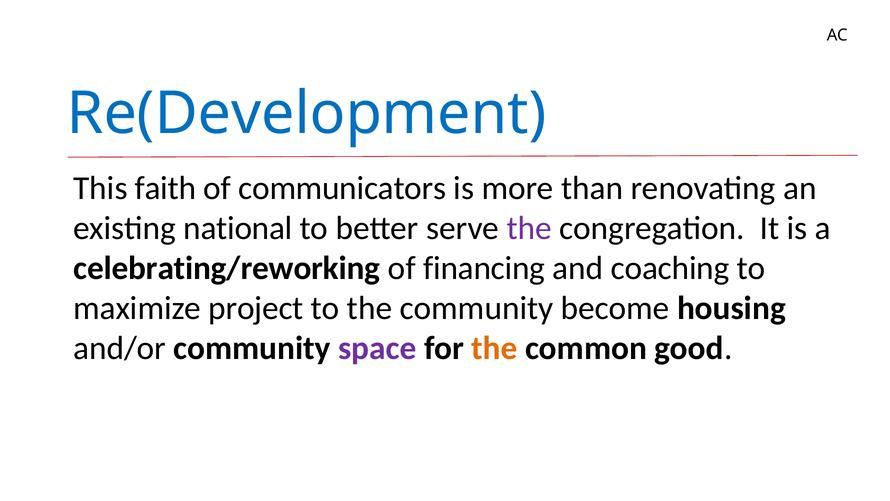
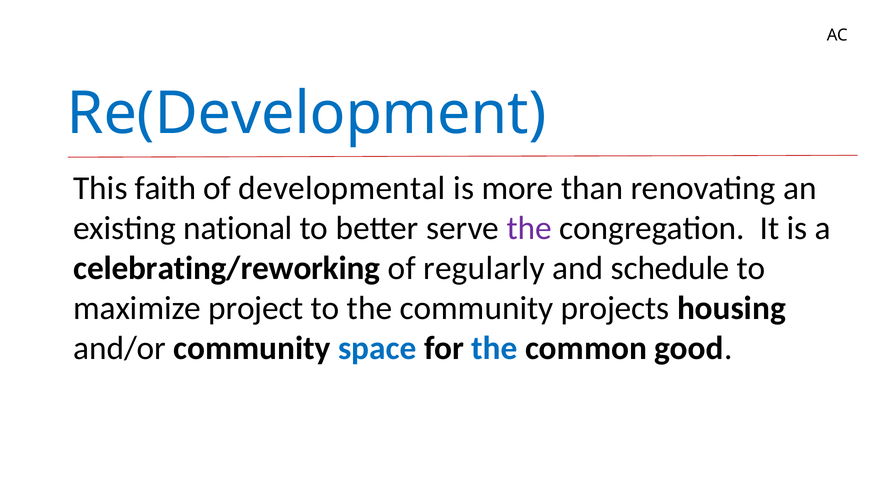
communicators: communicators -> developmental
financing: financing -> regularly
coaching: coaching -> schedule
become: become -> projects
space colour: purple -> blue
the at (495, 348) colour: orange -> blue
